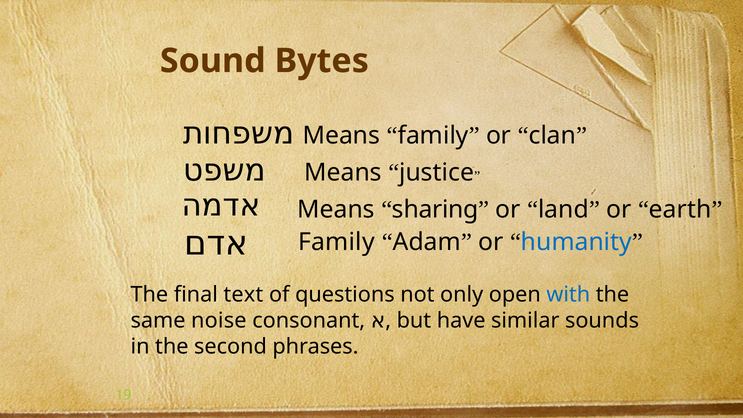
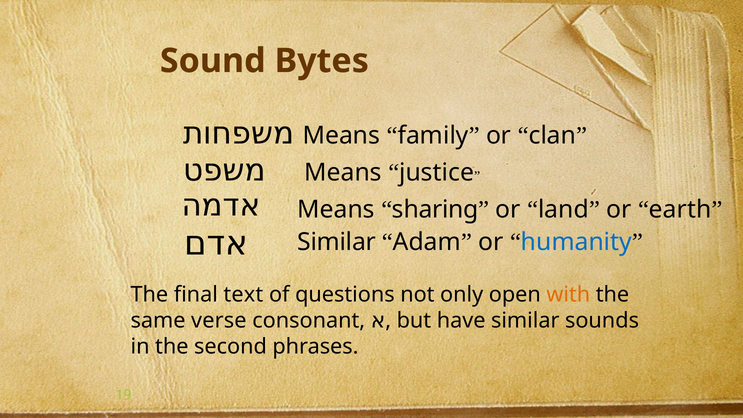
Family at (336, 242): Family -> Similar
with colour: blue -> orange
noise: noise -> verse
